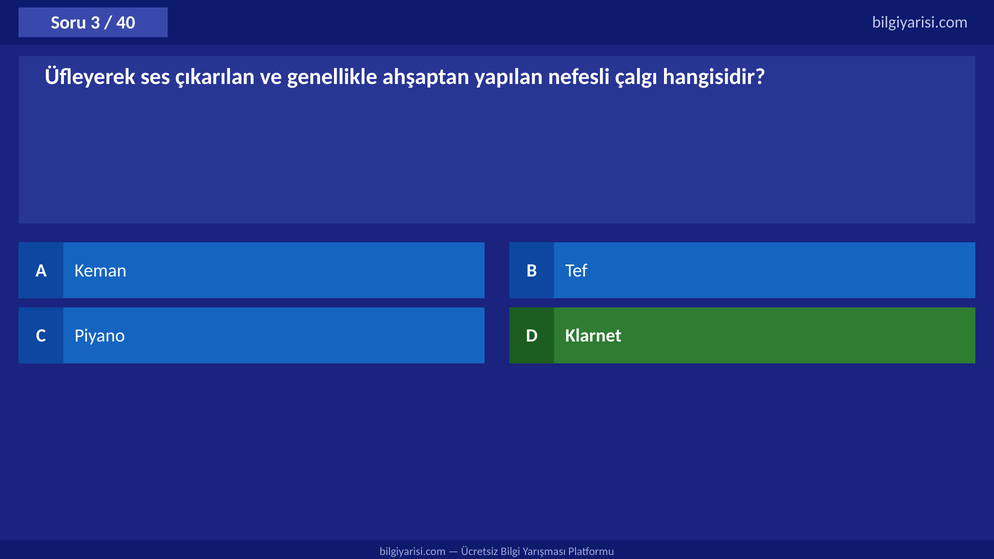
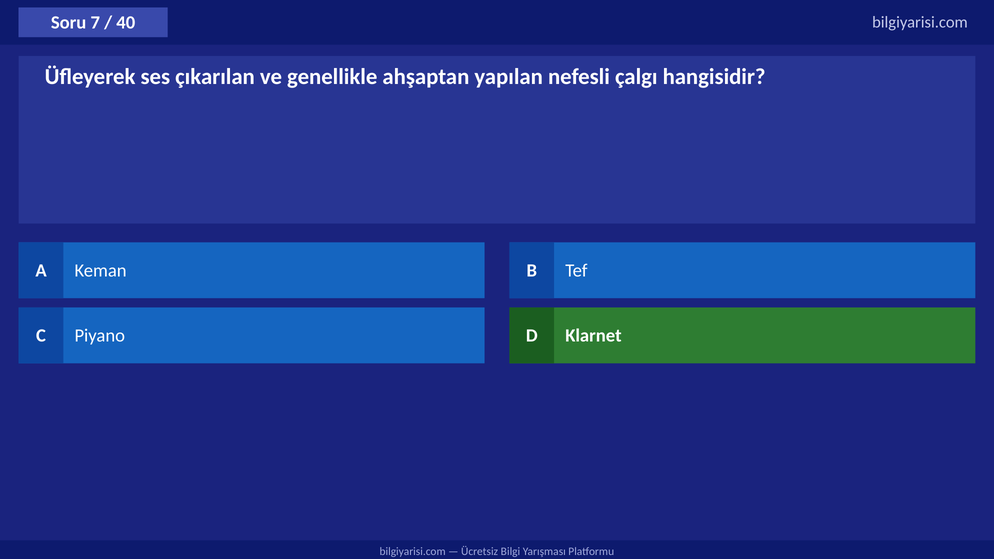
3: 3 -> 7
